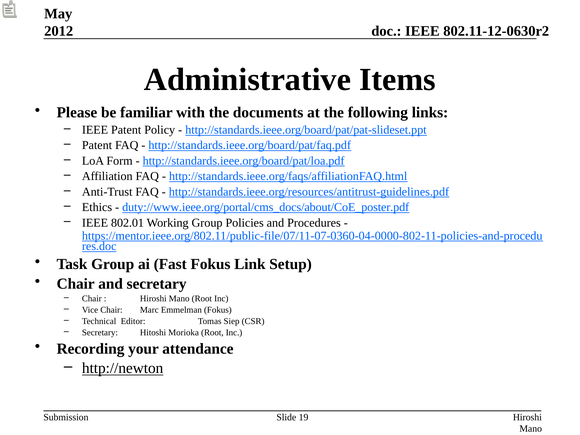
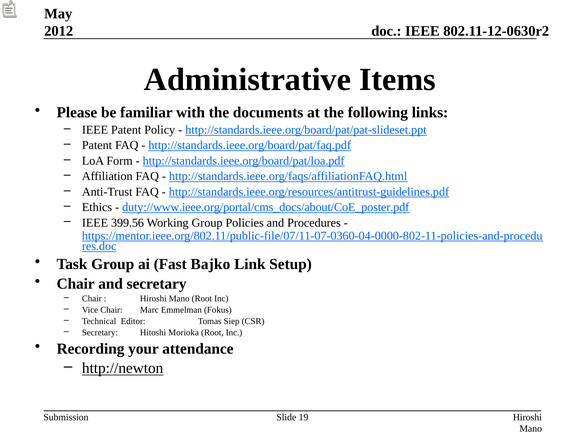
802.01: 802.01 -> 399.56
Fast Fokus: Fokus -> Bajko
